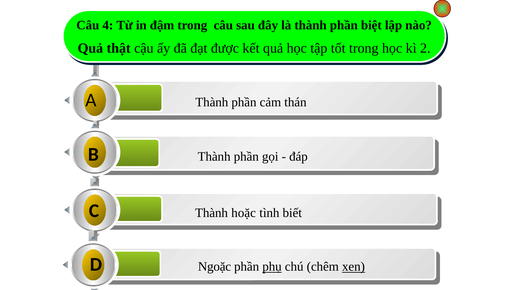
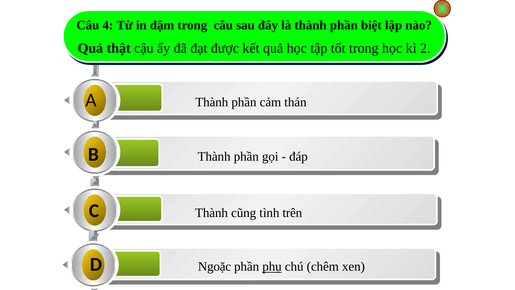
hoặc: hoặc -> cũng
biết: biết -> trên
xen underline: present -> none
